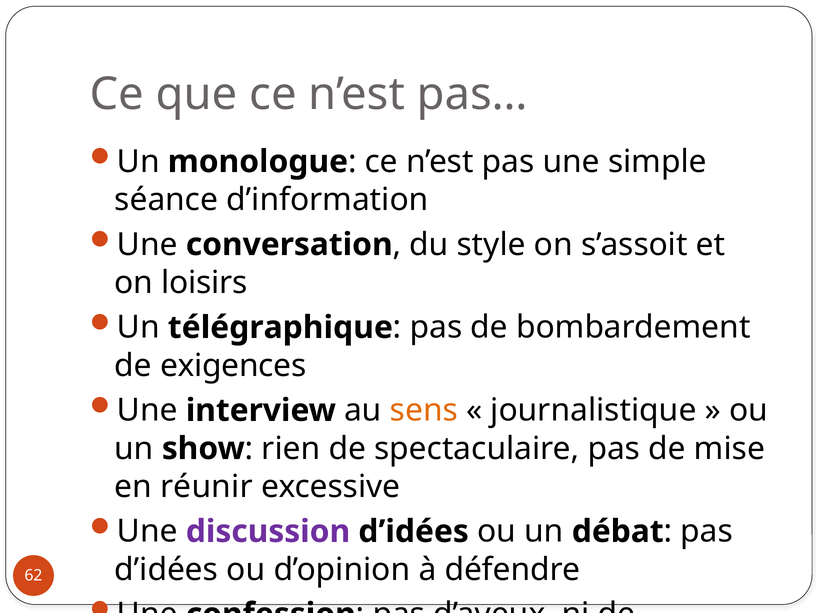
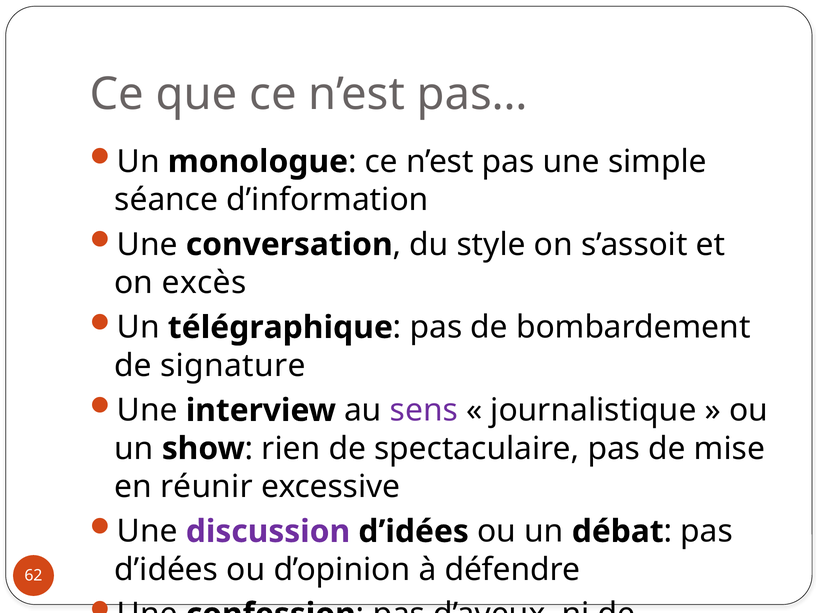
loisirs: loisirs -> excès
exigences: exigences -> signature
sens colour: orange -> purple
